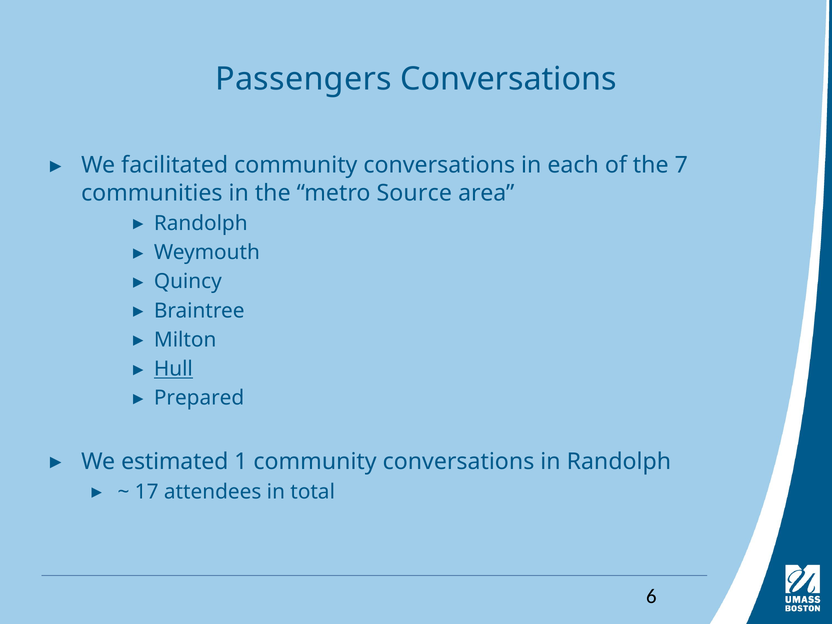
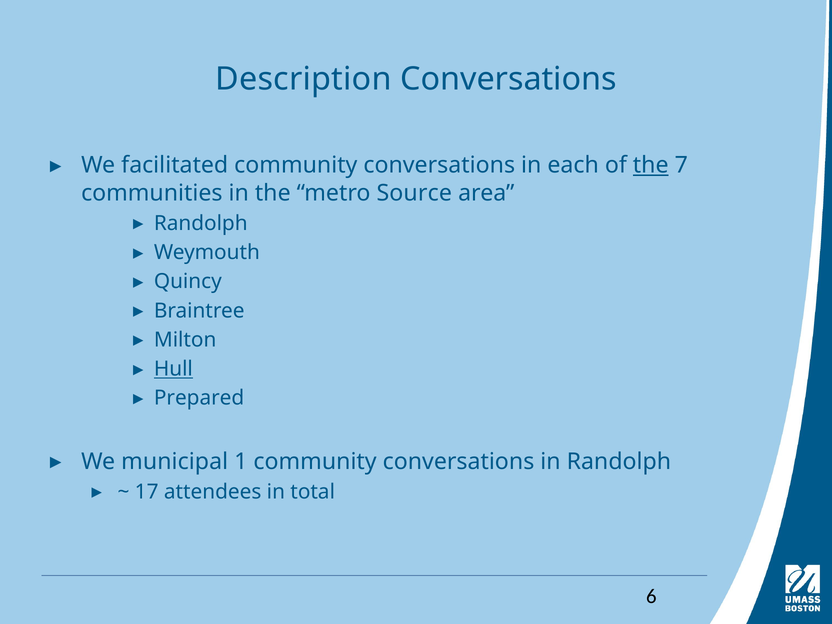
Passengers: Passengers -> Description
the at (651, 165) underline: none -> present
estimated: estimated -> municipal
